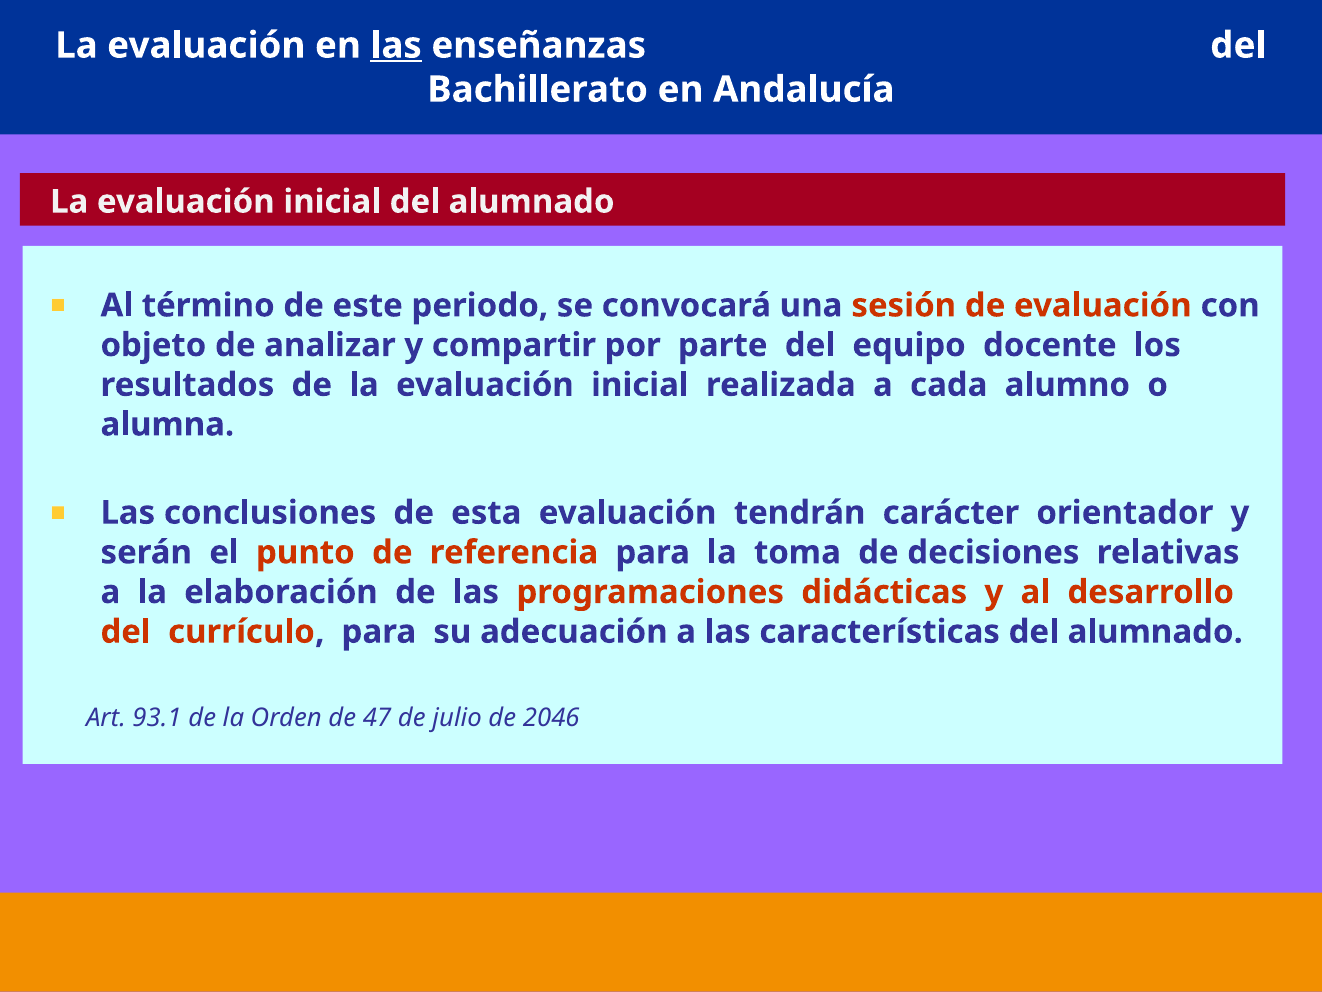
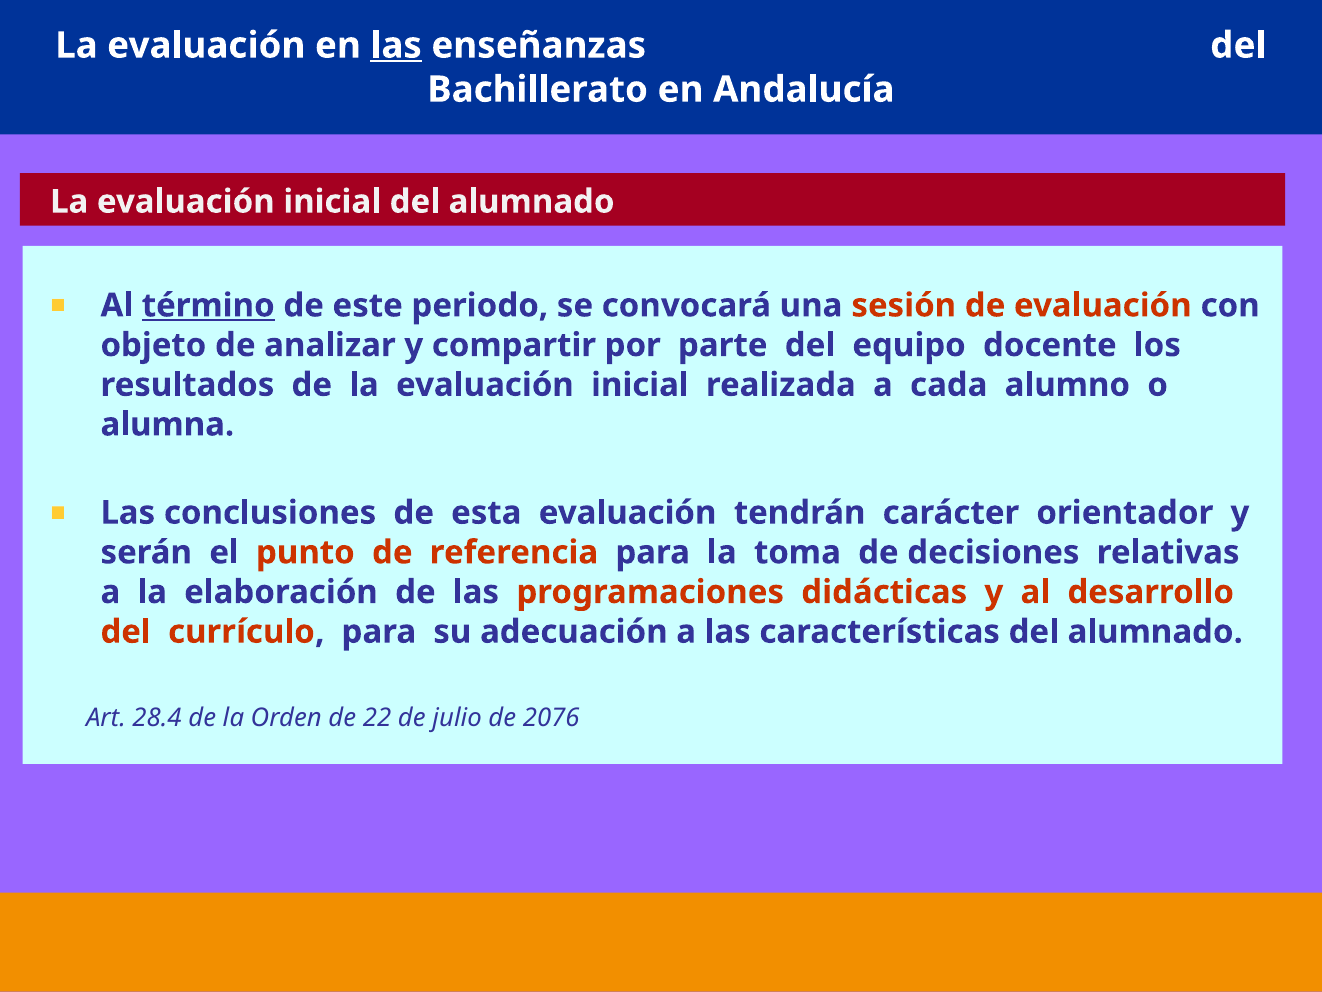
término underline: none -> present
93.1: 93.1 -> 28.4
47: 47 -> 22
2046: 2046 -> 2076
